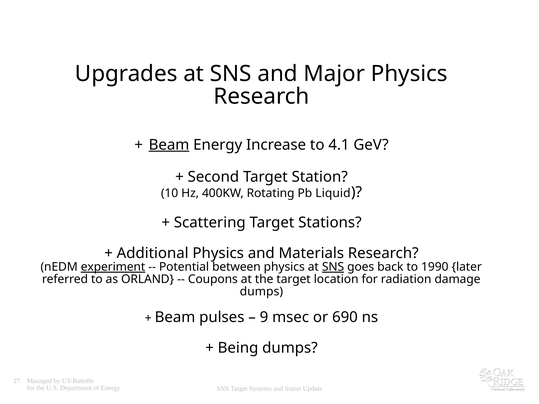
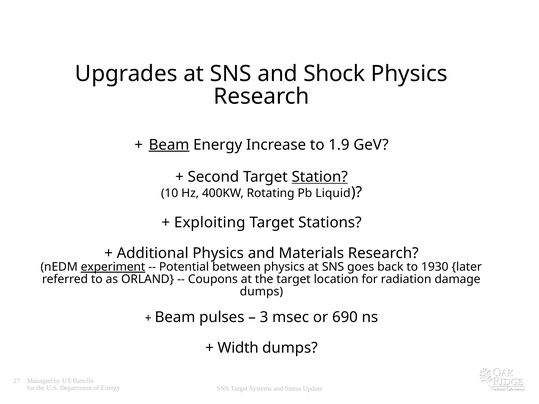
Major: Major -> Shock
4.1: 4.1 -> 1.9
Station underline: none -> present
Scattering: Scattering -> Exploiting
SNS at (333, 267) underline: present -> none
1990: 1990 -> 1930
9: 9 -> 3
Being: Being -> Width
